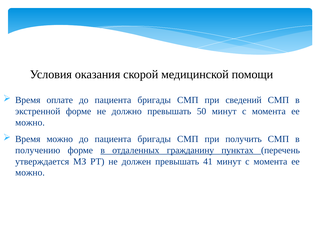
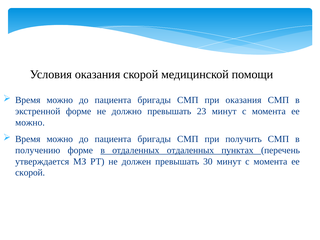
оплате at (60, 100): оплате -> можно
при сведений: сведений -> оказания
50: 50 -> 23
отдаленных гражданину: гражданину -> отдаленных
41: 41 -> 30
можно at (30, 173): можно -> скорой
